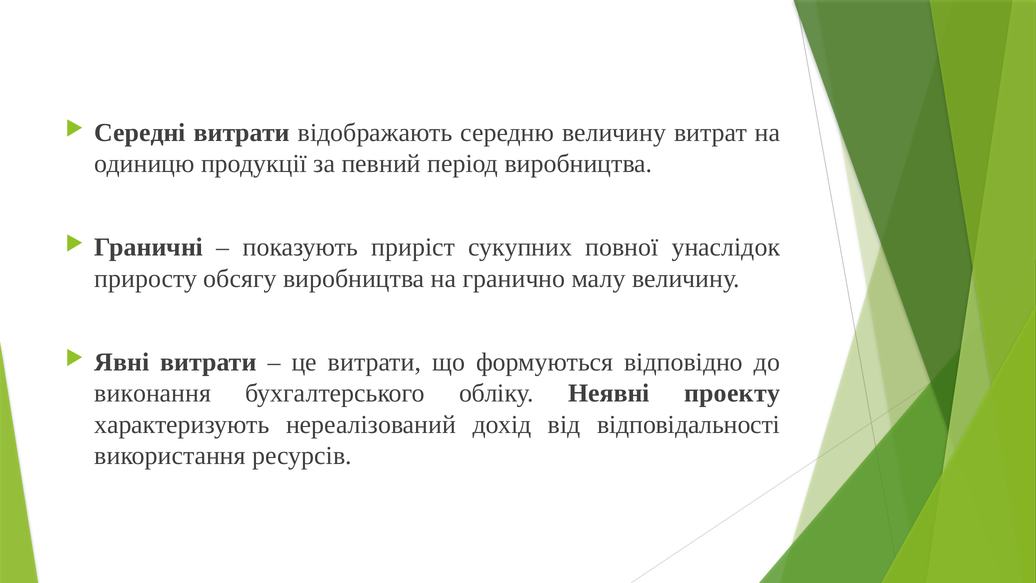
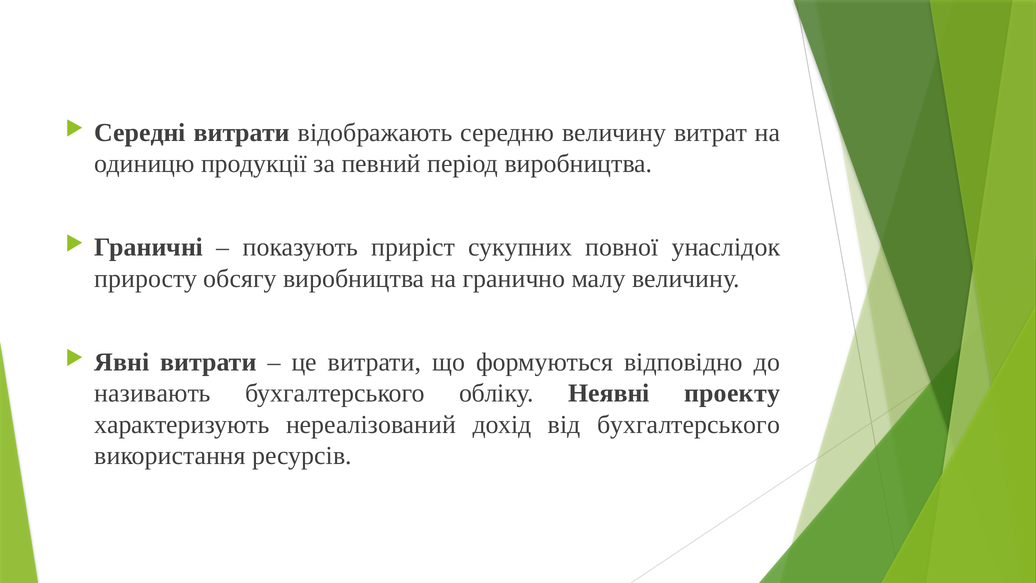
виконання: виконання -> називають
від відповідальності: відповідальності -> бухгалтерського
